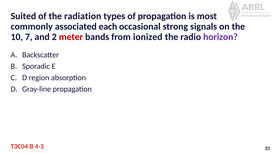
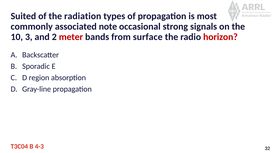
each: each -> note
7: 7 -> 3
ionized: ionized -> surface
horizon colour: purple -> red
